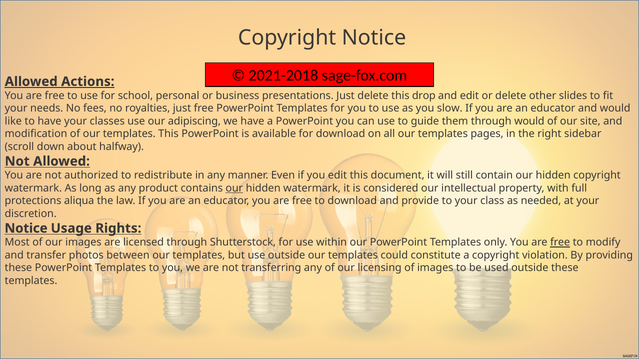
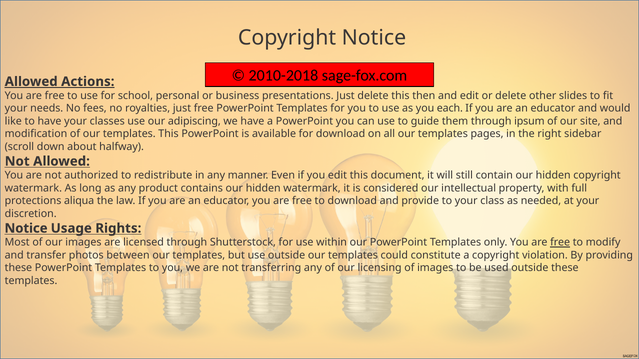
2021-2018: 2021-2018 -> 2010-2018
drop: drop -> then
slow: slow -> each
through would: would -> ipsum
our at (234, 188) underline: present -> none
